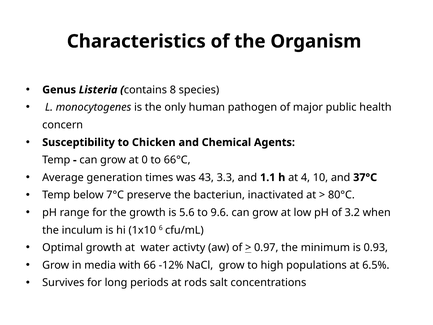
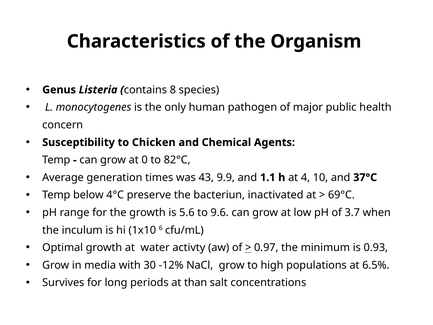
66°C: 66°C -> 82°C
3.3: 3.3 -> 9.9
7°C: 7°C -> 4°C
80°C: 80°C -> 69°C
3.2: 3.2 -> 3.7
66: 66 -> 30
rods: rods -> than
